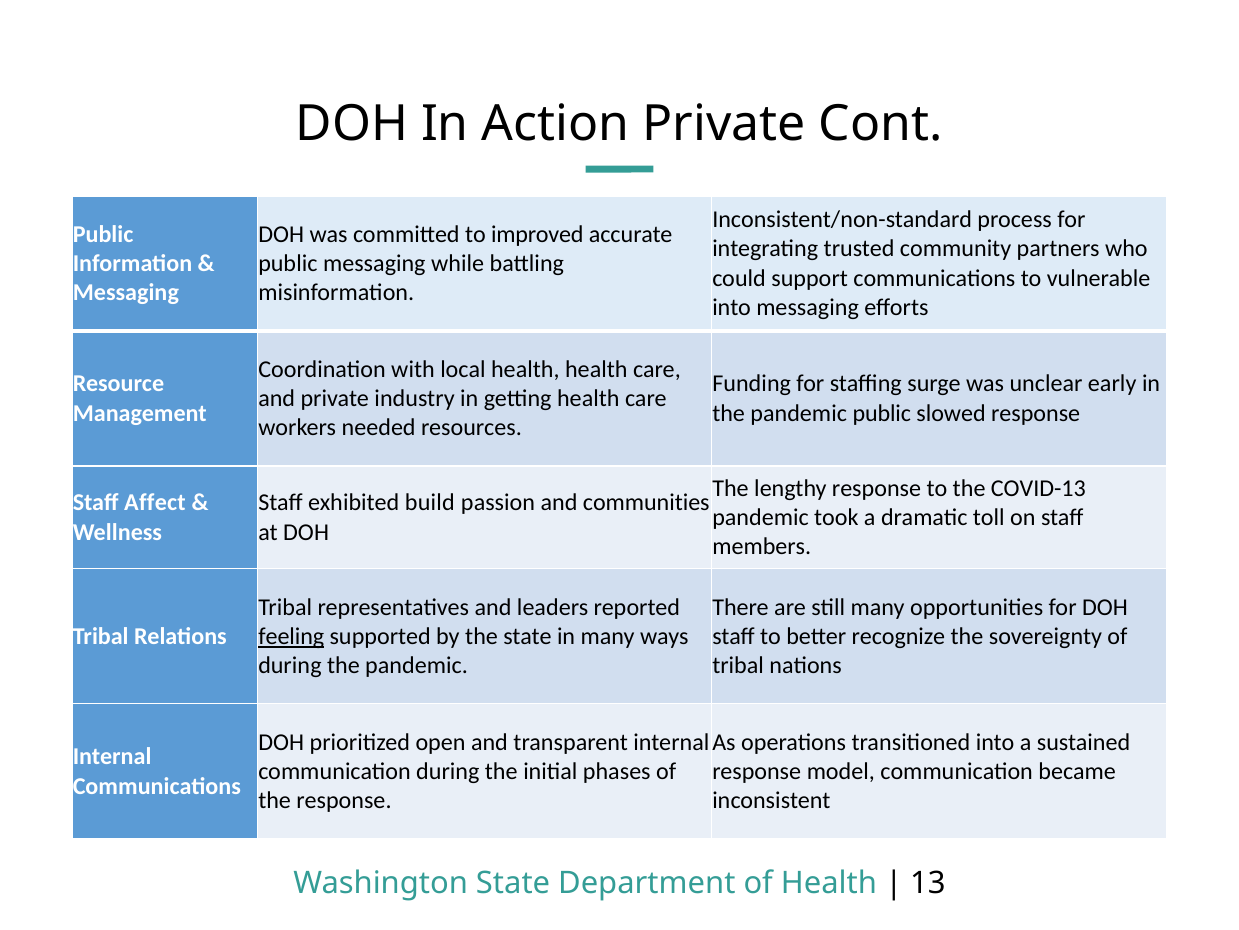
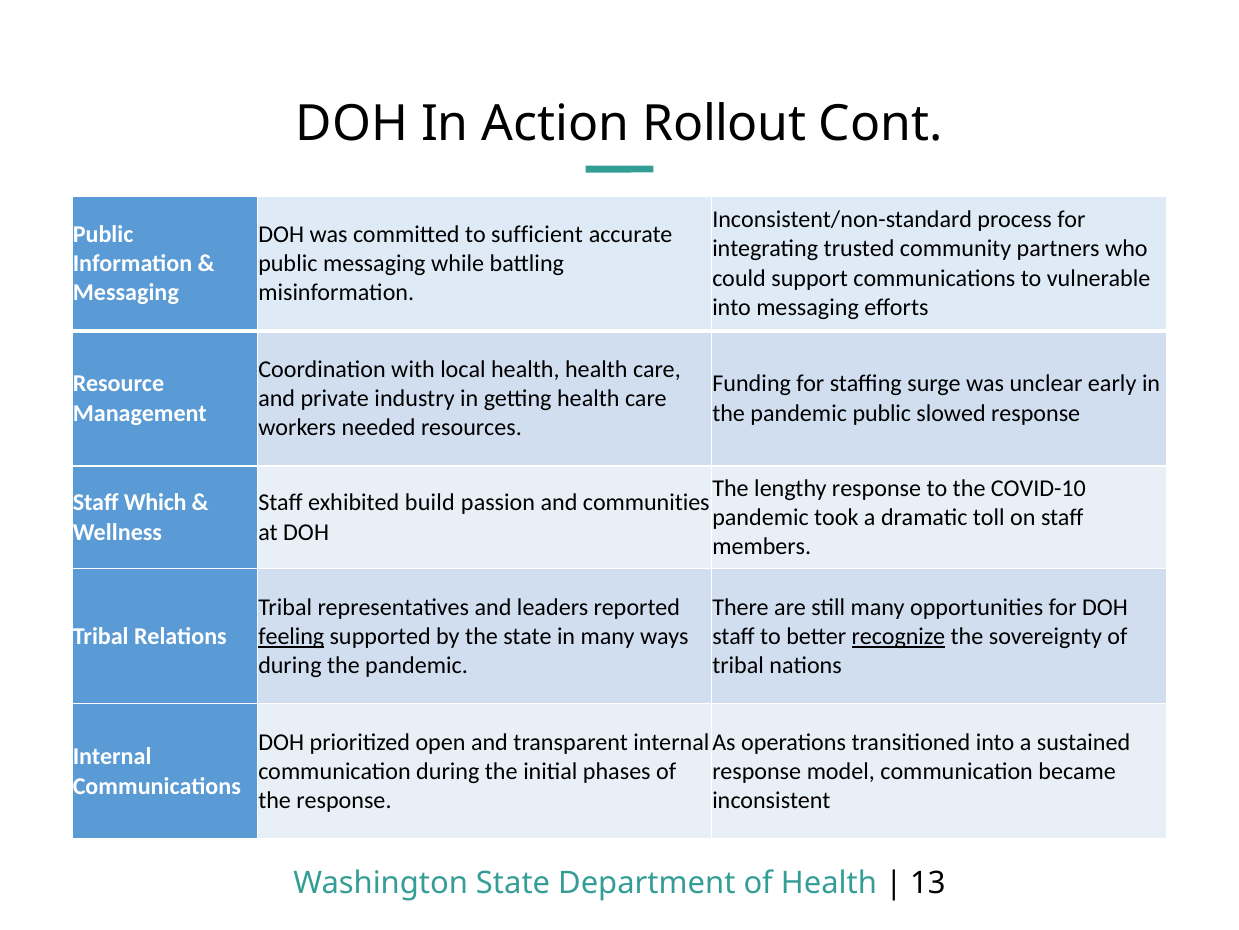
Action Private: Private -> Rollout
improved: improved -> sufficient
COVID-13: COVID-13 -> COVID-10
Affect: Affect -> Which
recognize underline: none -> present
